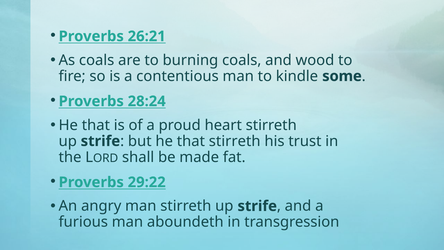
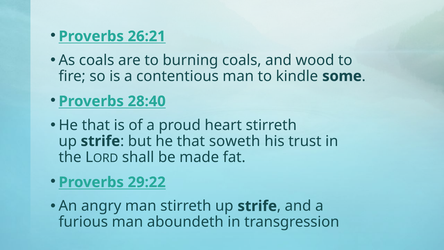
28:24: 28:24 -> 28:40
that stirreth: stirreth -> soweth
